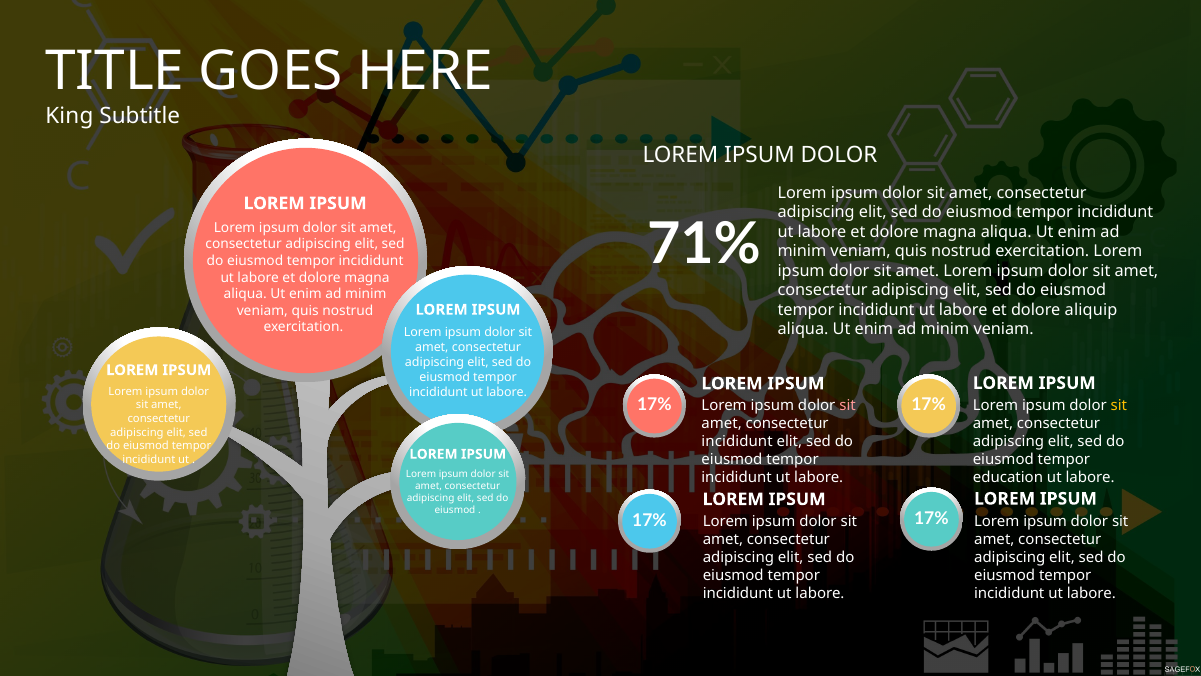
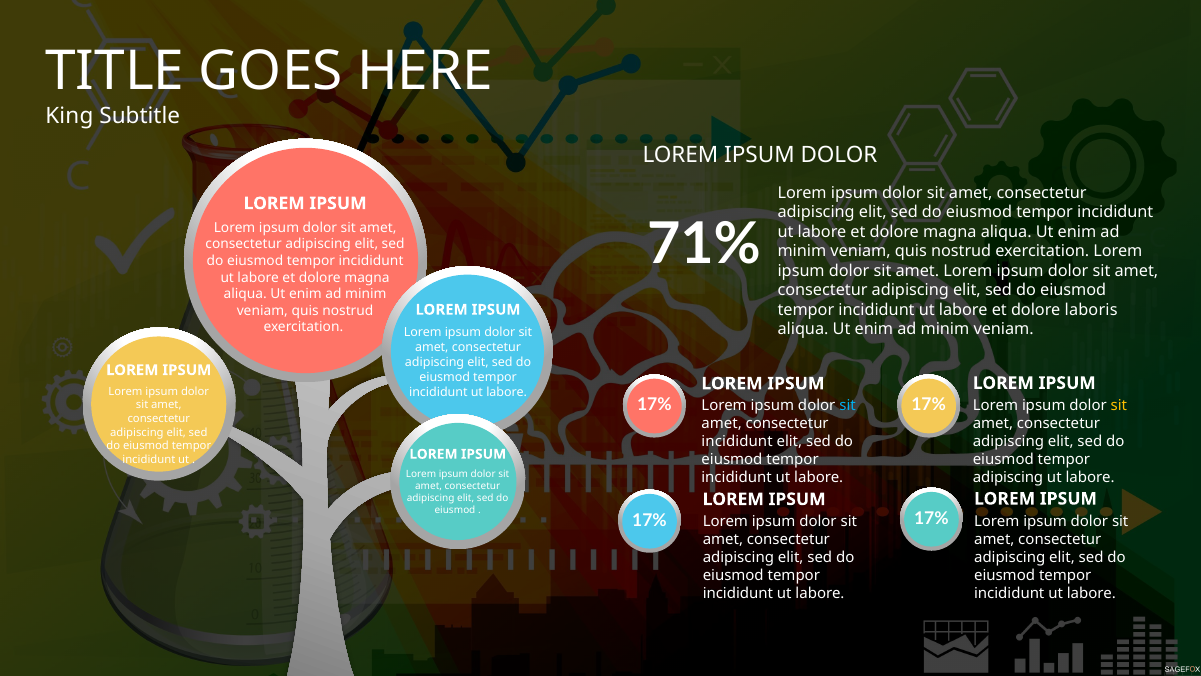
aliquip: aliquip -> laboris
sit at (848, 406) colour: pink -> light blue
education at (1008, 477): education -> adipiscing
